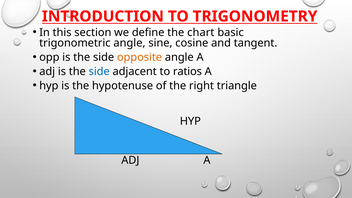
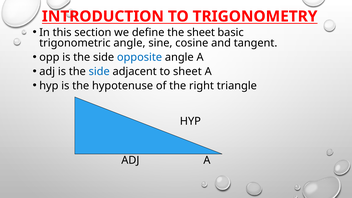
the chart: chart -> sheet
opposite colour: orange -> blue
to ratios: ratios -> sheet
